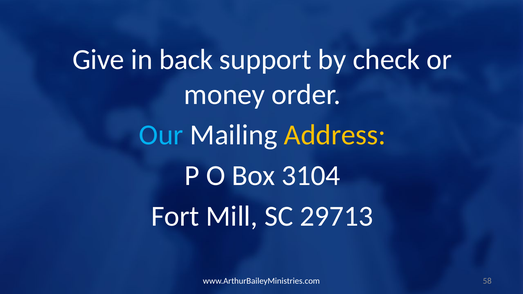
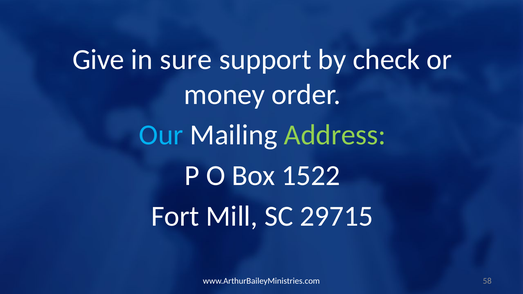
back: back -> sure
Address colour: yellow -> light green
3104: 3104 -> 1522
29713: 29713 -> 29715
